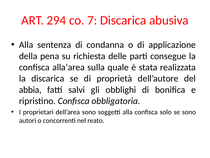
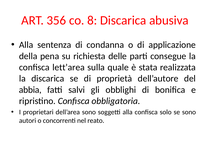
294: 294 -> 356
7: 7 -> 8
alla’area: alla’area -> lett’area
